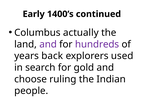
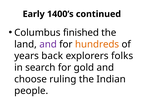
actually: actually -> finished
hundreds colour: purple -> orange
used: used -> folks
